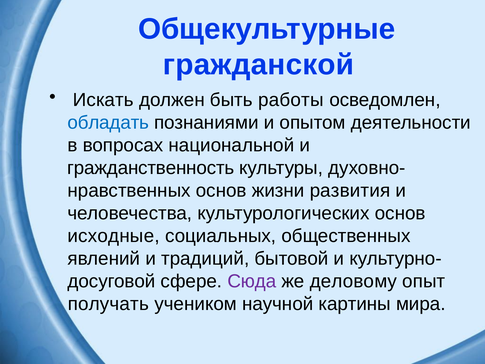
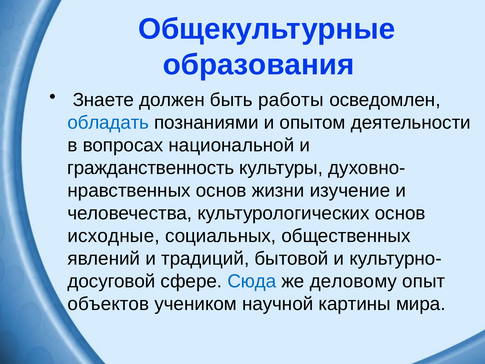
гражданской: гражданской -> образования
Искать: Искать -> Знаете
развития: развития -> изучение
Сюда colour: purple -> blue
получать: получать -> объектов
